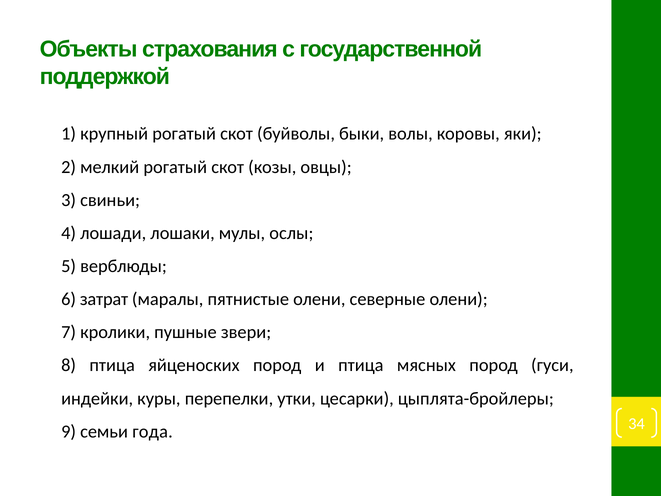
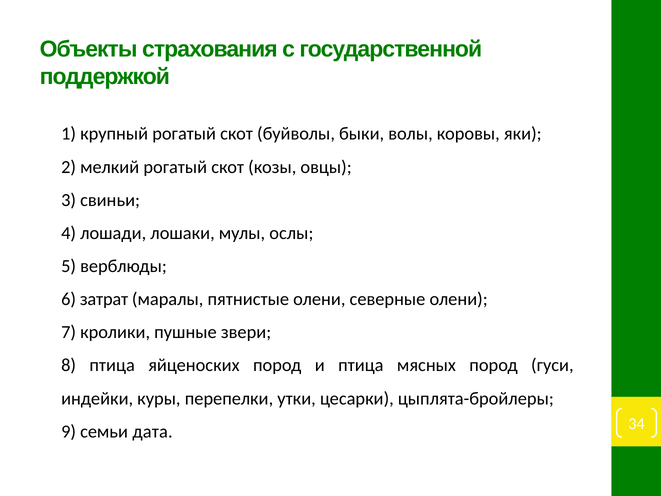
года: года -> дата
